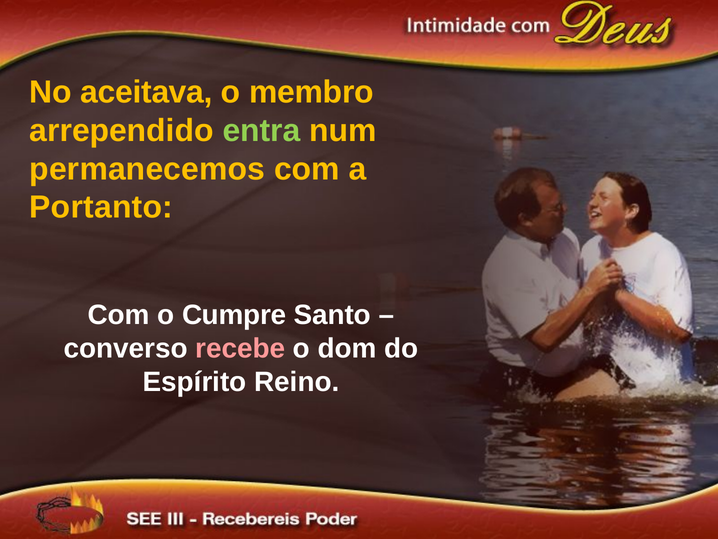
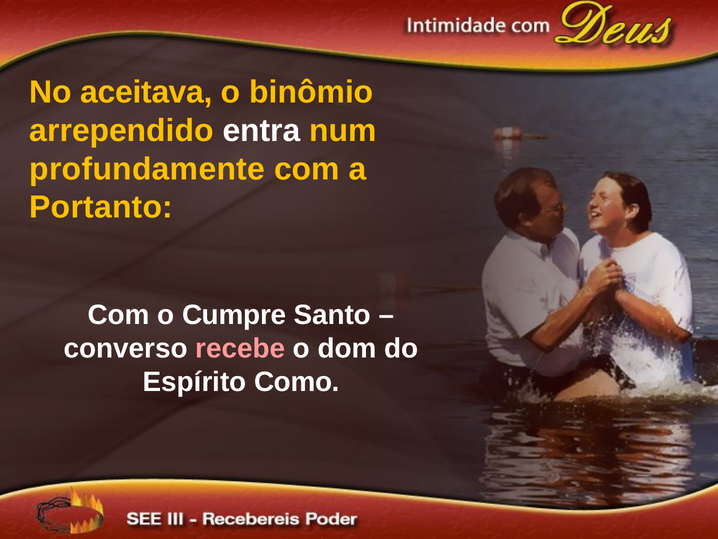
membro: membro -> binômio
entra colour: light green -> white
permanecemos: permanecemos -> profundamente
Reino: Reino -> Como
